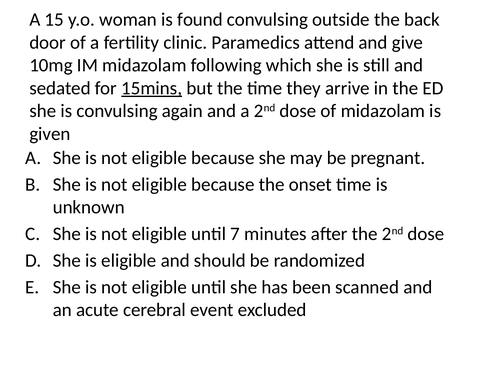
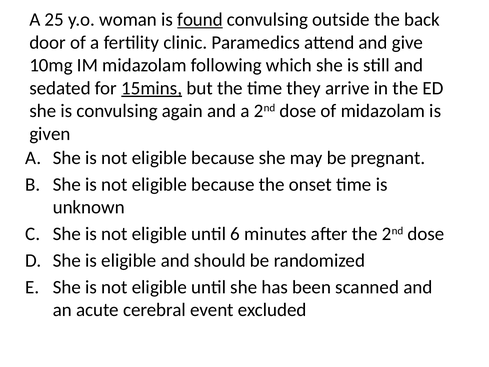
15: 15 -> 25
found underline: none -> present
7: 7 -> 6
